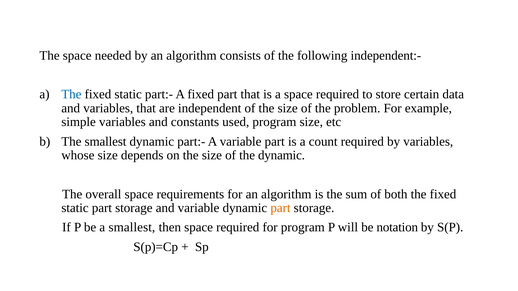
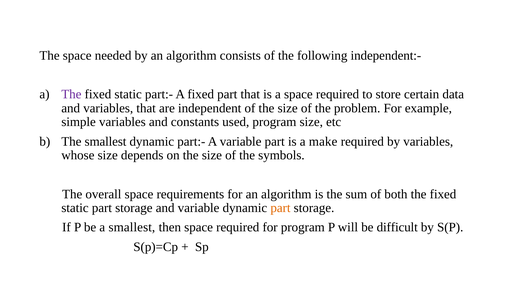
The at (71, 94) colour: blue -> purple
count: count -> make
the dynamic: dynamic -> symbols
notation: notation -> difficult
